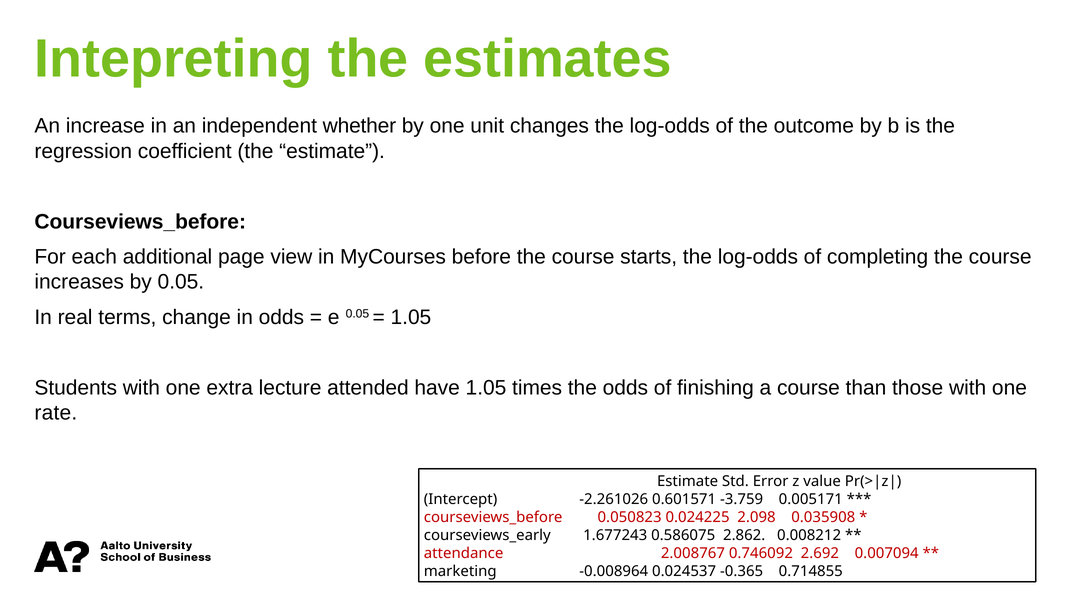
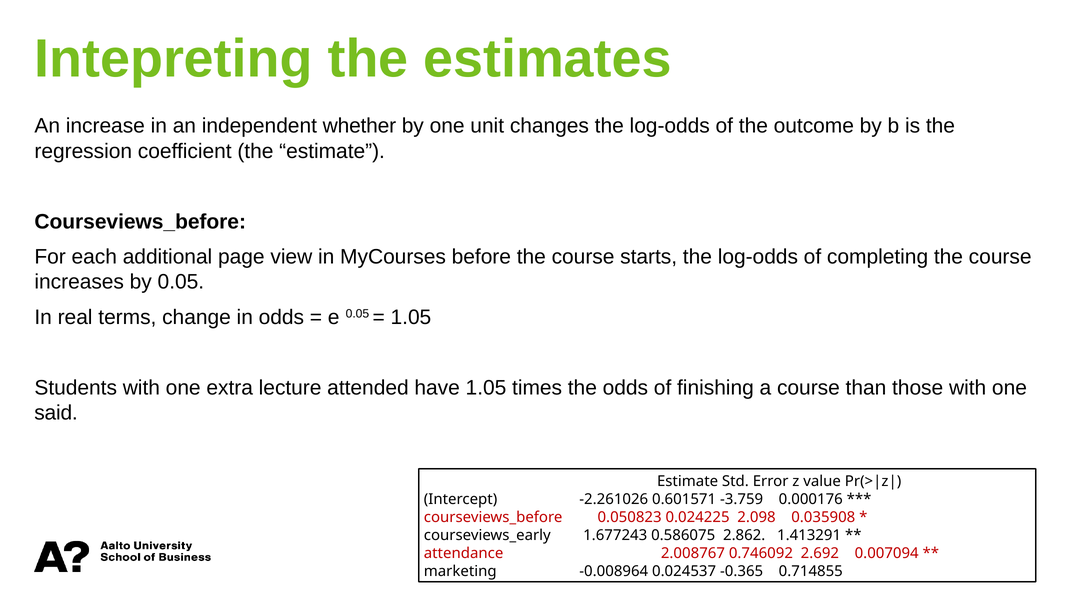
rate: rate -> said
0.005171: 0.005171 -> 0.000176
0.008212: 0.008212 -> 1.413291
